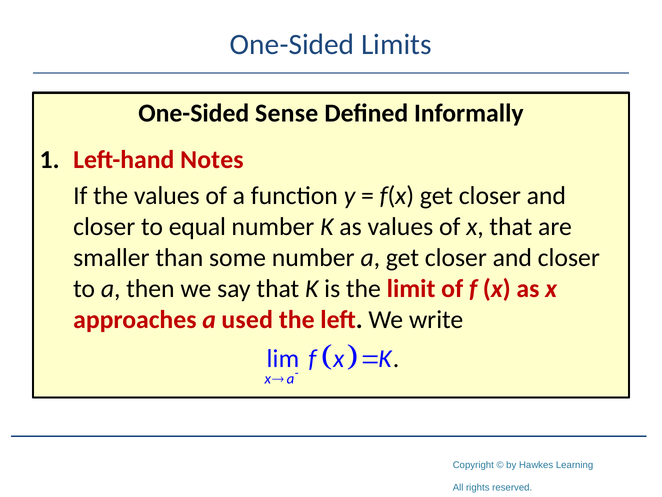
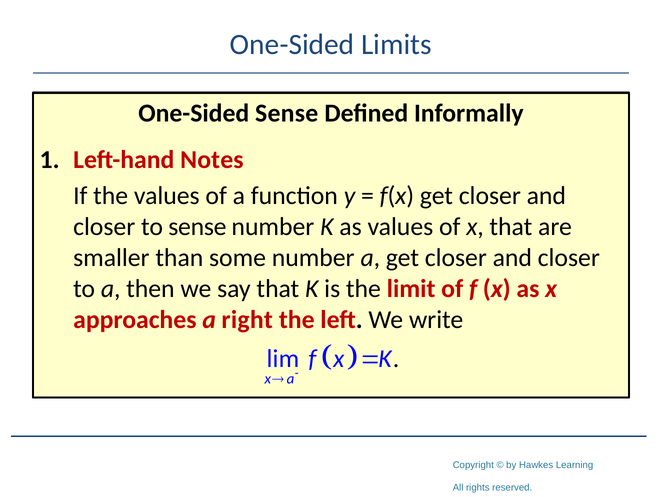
to equal: equal -> sense
used: used -> right
